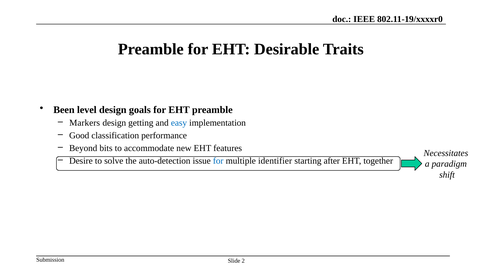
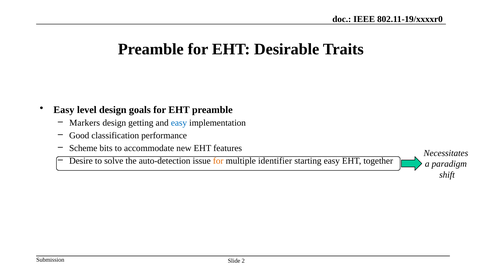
Been at (64, 110): Been -> Easy
Beyond: Beyond -> Scheme
for at (218, 161) colour: blue -> orange
starting after: after -> easy
